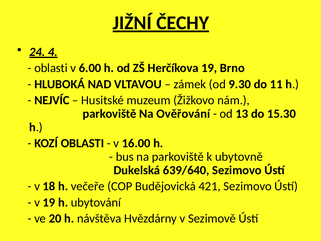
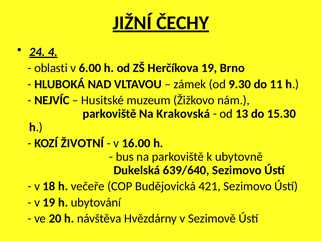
Ověřování: Ověřování -> Krakovská
KOZÍ OBLASTI: OBLASTI -> ŽIVOTNÍ
